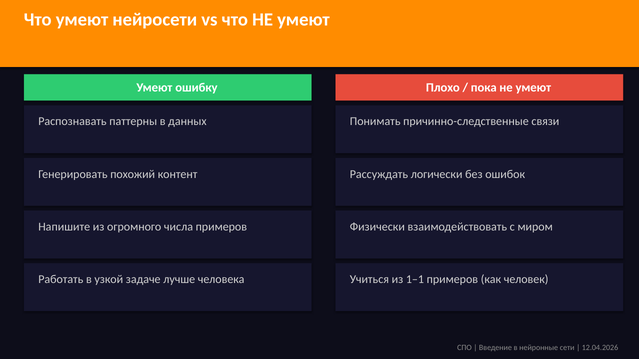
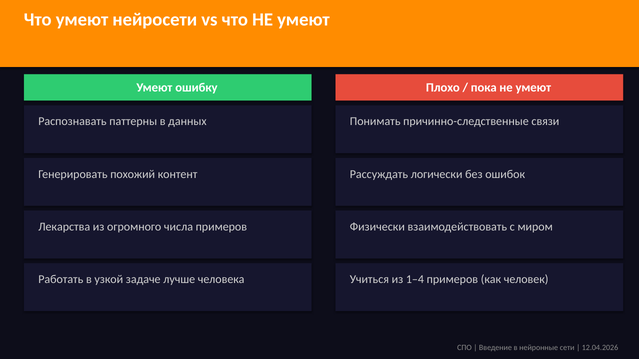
Напишите: Напишите -> Лекарства
1–1: 1–1 -> 1–4
